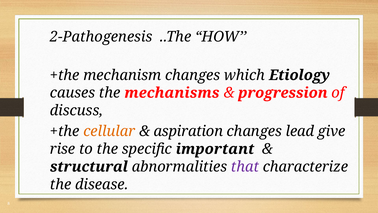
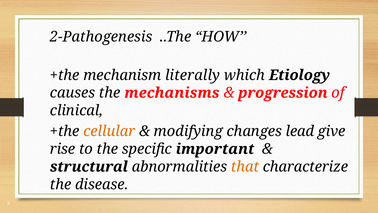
mechanism changes: changes -> literally
discuss: discuss -> clinical
aspiration: aspiration -> modifying
that colour: purple -> orange
